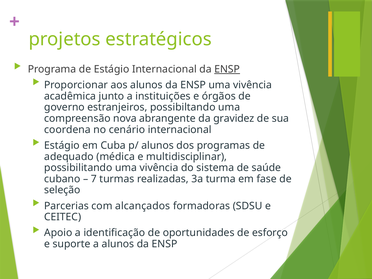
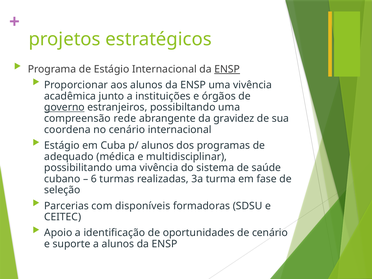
governo underline: none -> present
nova: nova -> rede
7: 7 -> 6
alcançados: alcançados -> disponíveis
de esforço: esforço -> cenário
